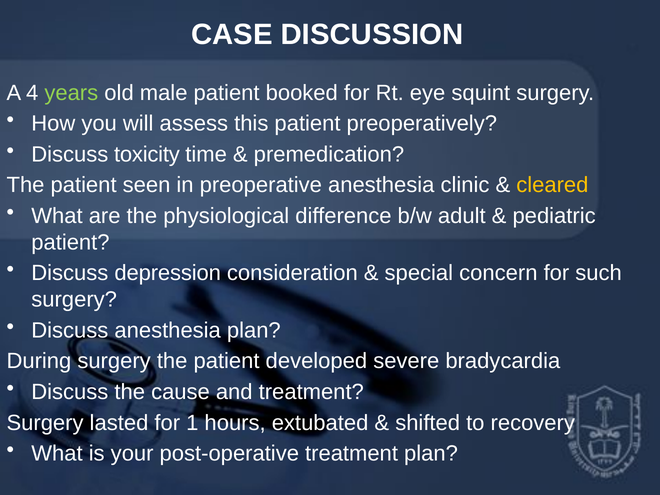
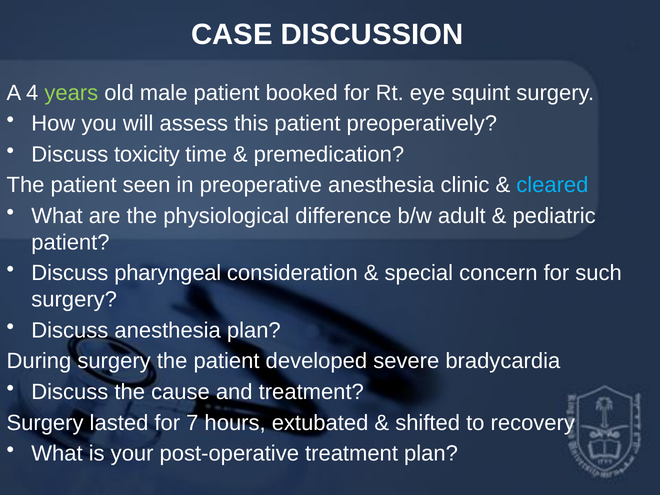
cleared colour: yellow -> light blue
depression: depression -> pharyngeal
1: 1 -> 7
